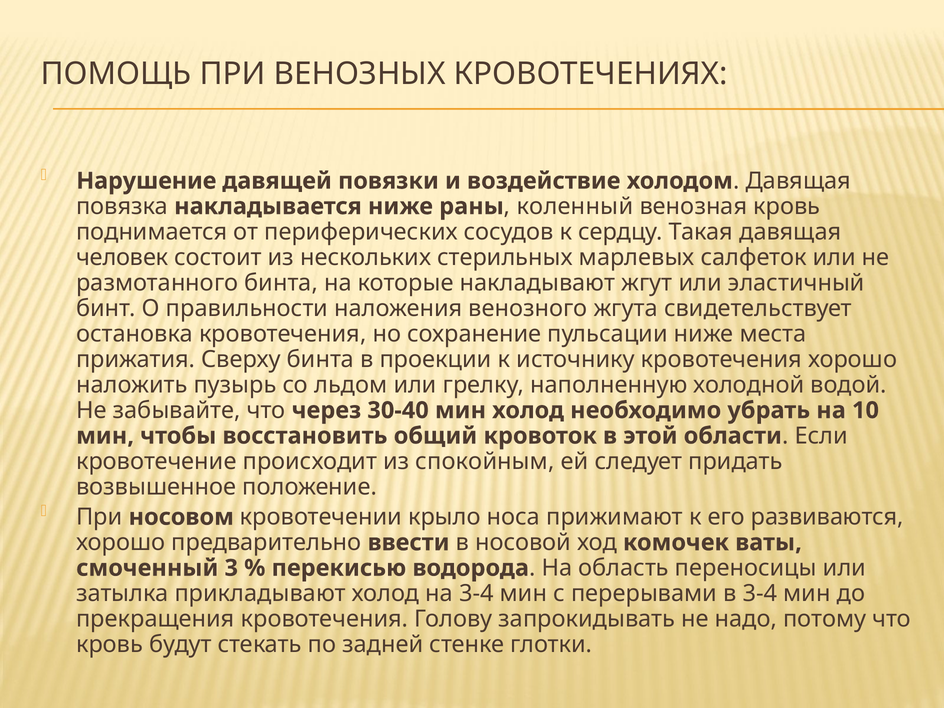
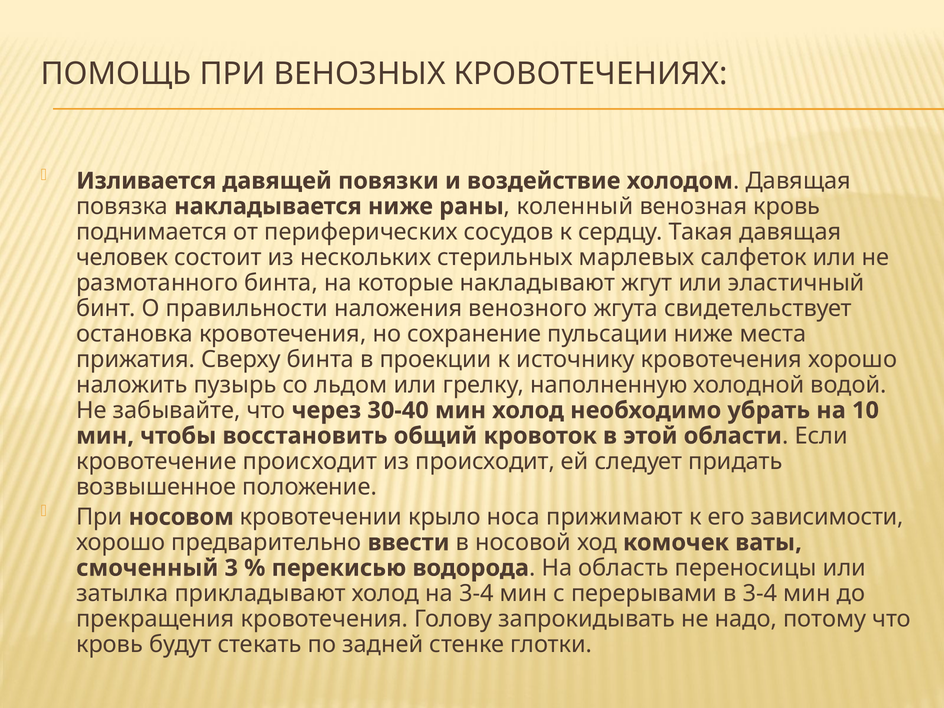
Нарушение: Нарушение -> Изливается
из спокойным: спокойным -> происходит
развиваются: развиваются -> зависимости
